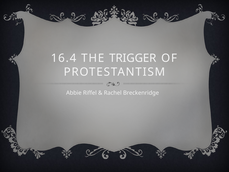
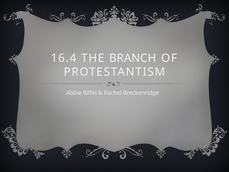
TRIGGER: TRIGGER -> BRANCH
